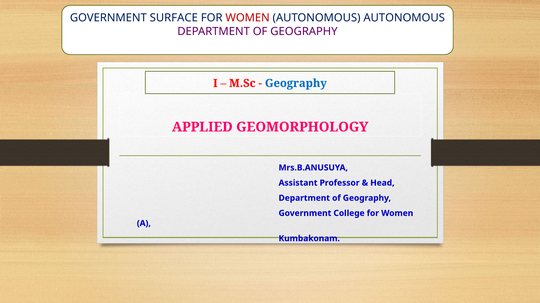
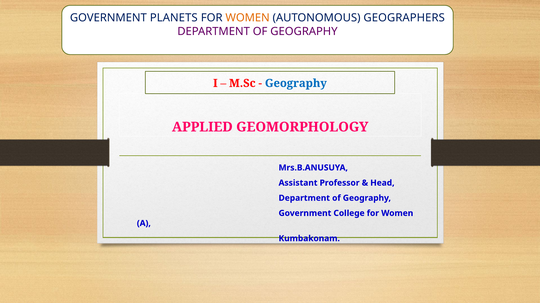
SURFACE: SURFACE -> PLANETS
WOMEN at (248, 18) colour: red -> orange
AUTONOMOUS AUTONOMOUS: AUTONOMOUS -> GEOGRAPHERS
